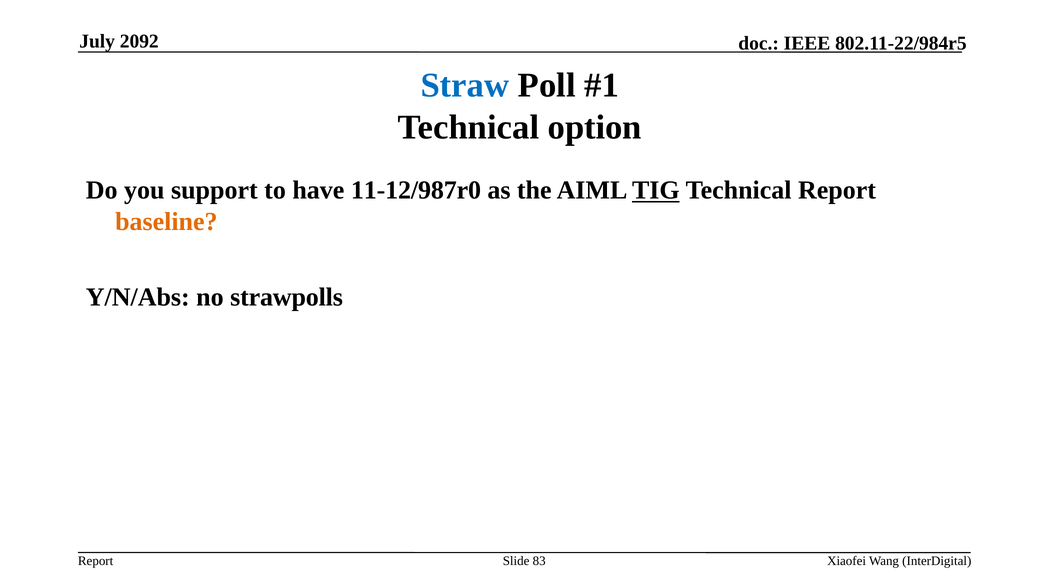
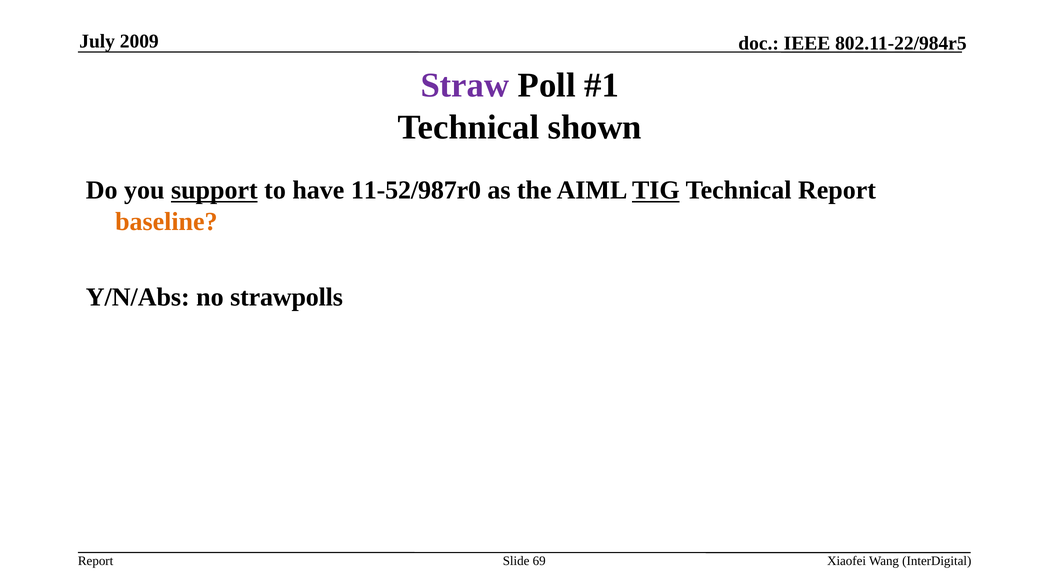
2092: 2092 -> 2009
Straw colour: blue -> purple
option: option -> shown
support underline: none -> present
11-12/987r0: 11-12/987r0 -> 11-52/987r0
83: 83 -> 69
